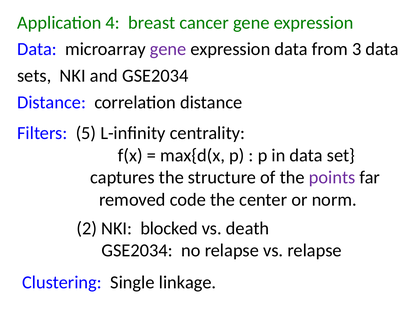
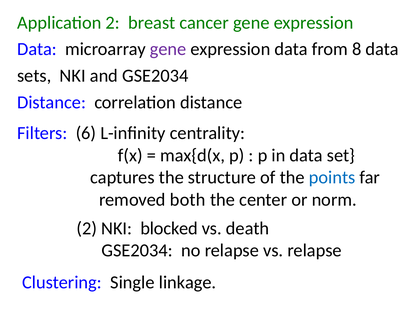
Application 4: 4 -> 2
3: 3 -> 8
5: 5 -> 6
points colour: purple -> blue
code: code -> both
